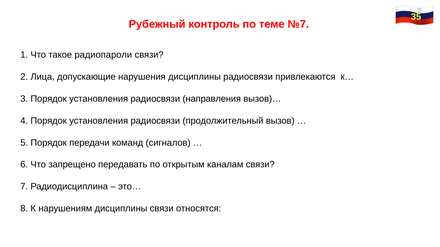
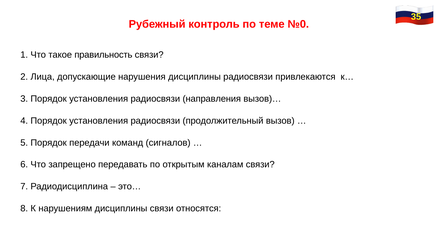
№7: №7 -> №0
радиопароли: радиопароли -> правильность
